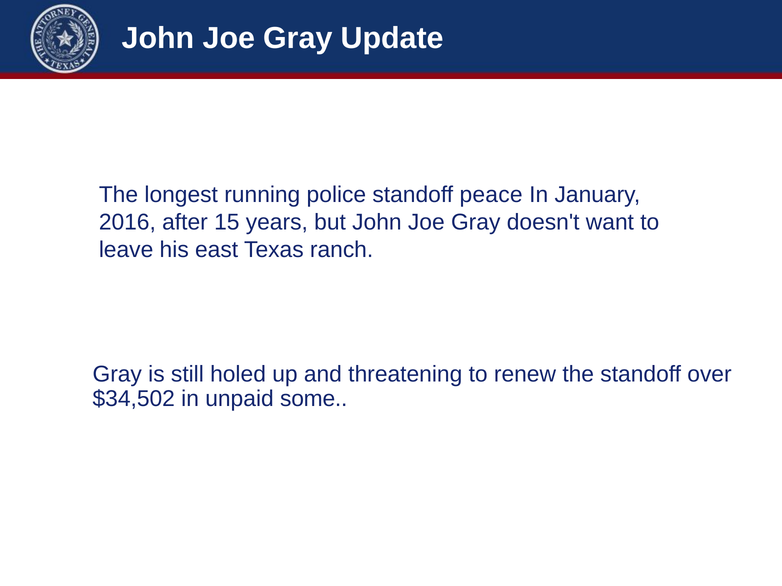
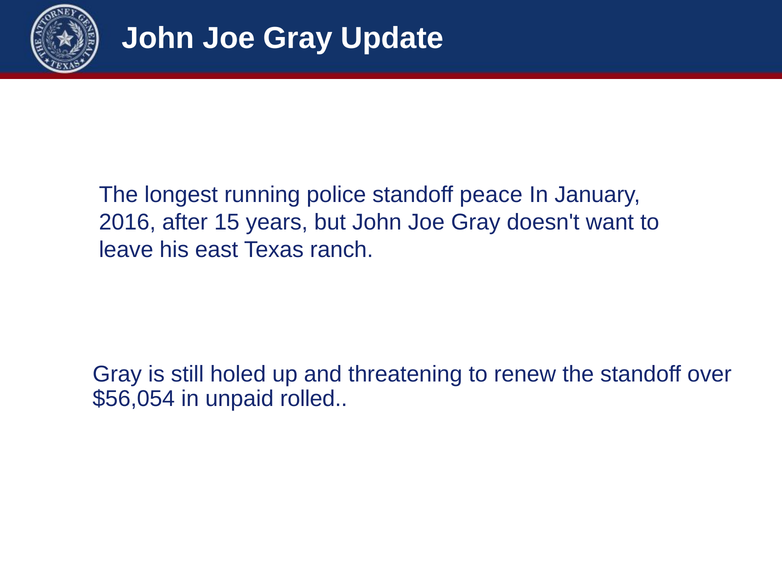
$34,502: $34,502 -> $56,054
some: some -> rolled
